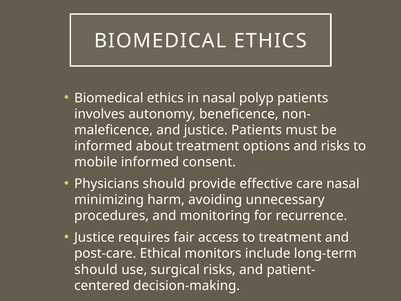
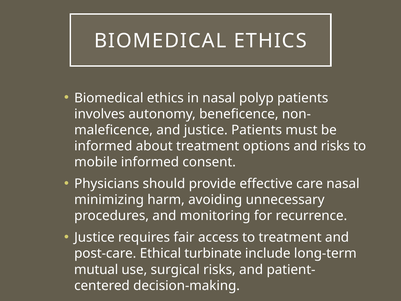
monitors: monitors -> turbinate
should at (96, 269): should -> mutual
